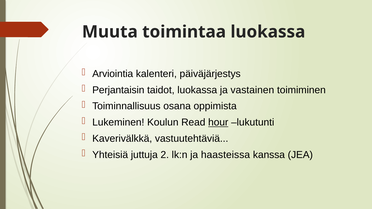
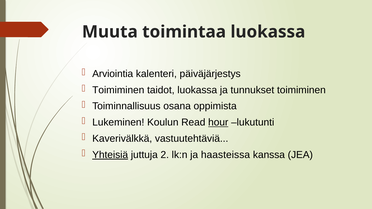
Perjantaisin at (118, 90): Perjantaisin -> Toimiminen
vastainen: vastainen -> tunnukset
Yhteisiä underline: none -> present
